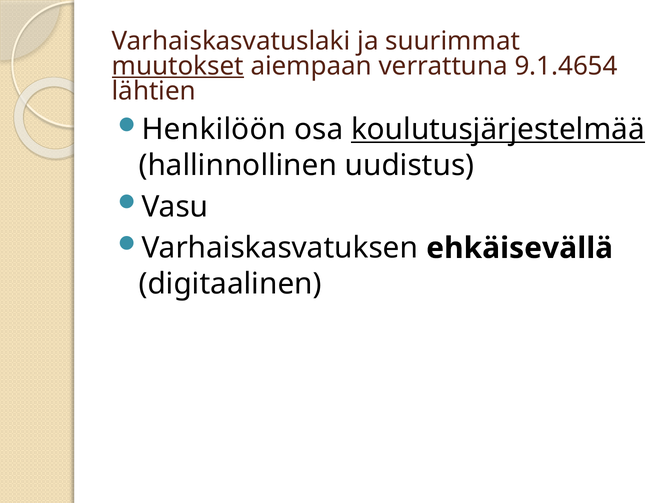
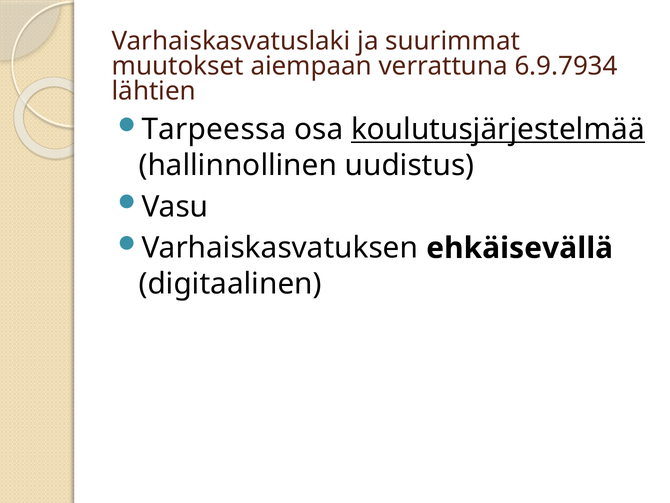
muutokset underline: present -> none
9.1.4654: 9.1.4654 -> 6.9.7934
Henkilöön: Henkilöön -> Tarpeessa
